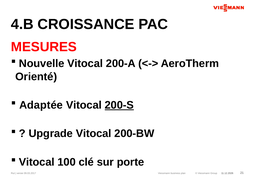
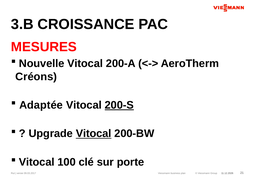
4.B: 4.B -> 3.B
Orienté: Orienté -> Créons
Vitocal at (94, 133) underline: none -> present
